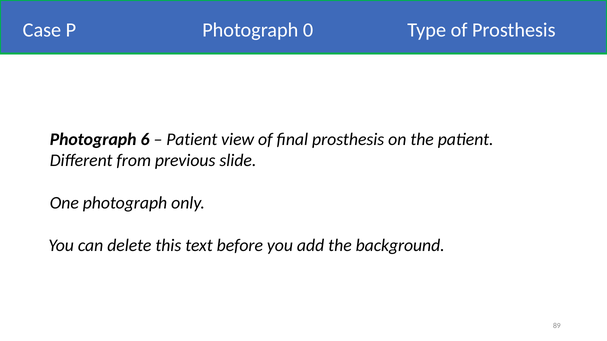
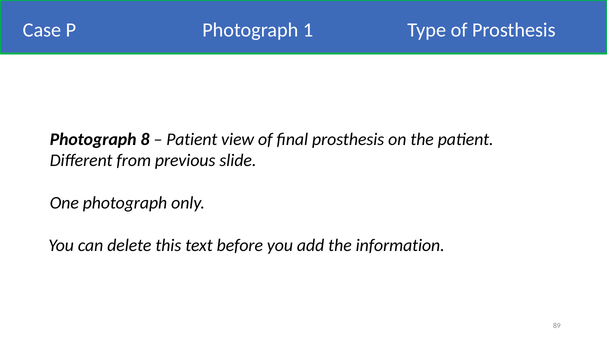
0: 0 -> 1
6: 6 -> 8
background: background -> information
